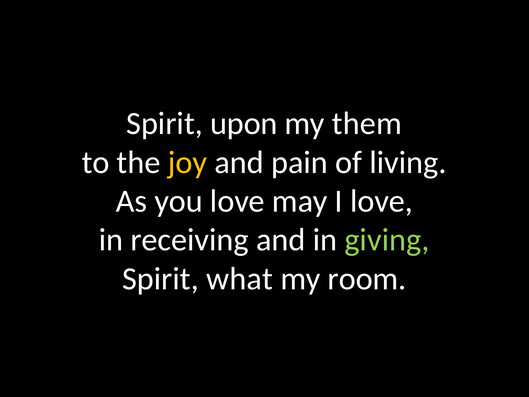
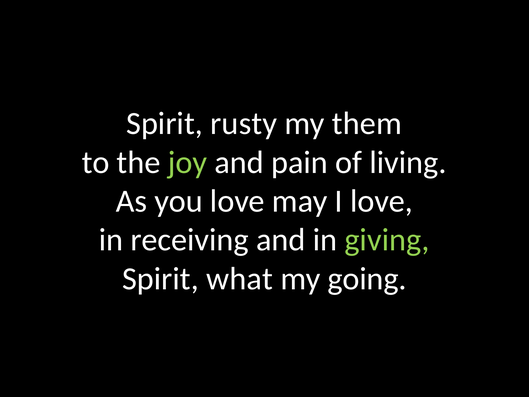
upon: upon -> rusty
joy colour: yellow -> light green
room: room -> going
